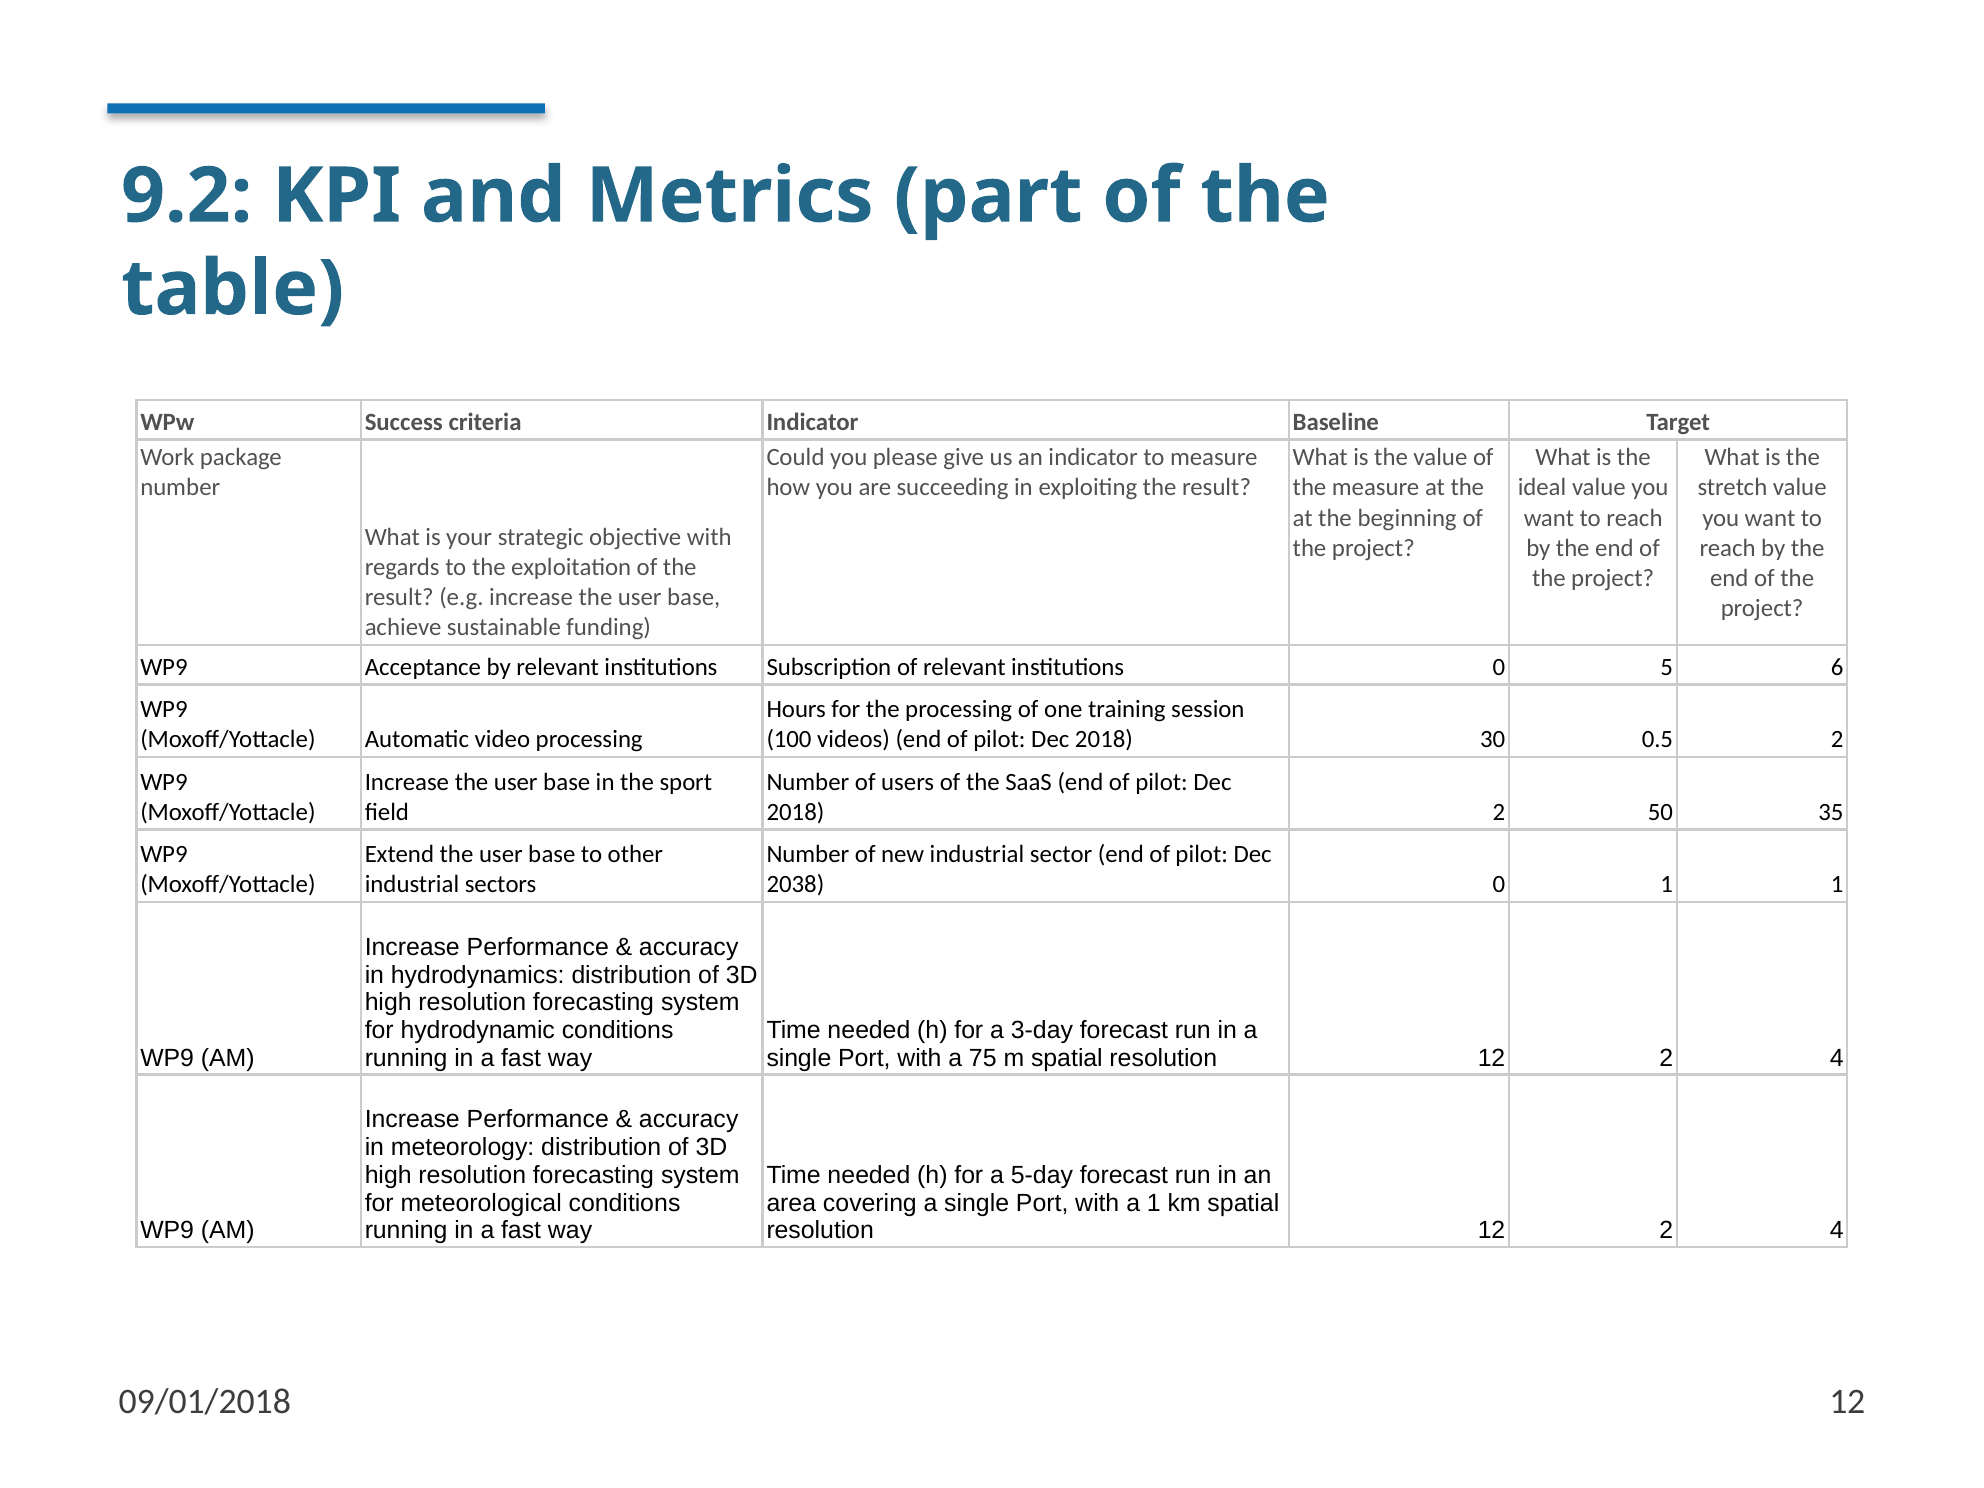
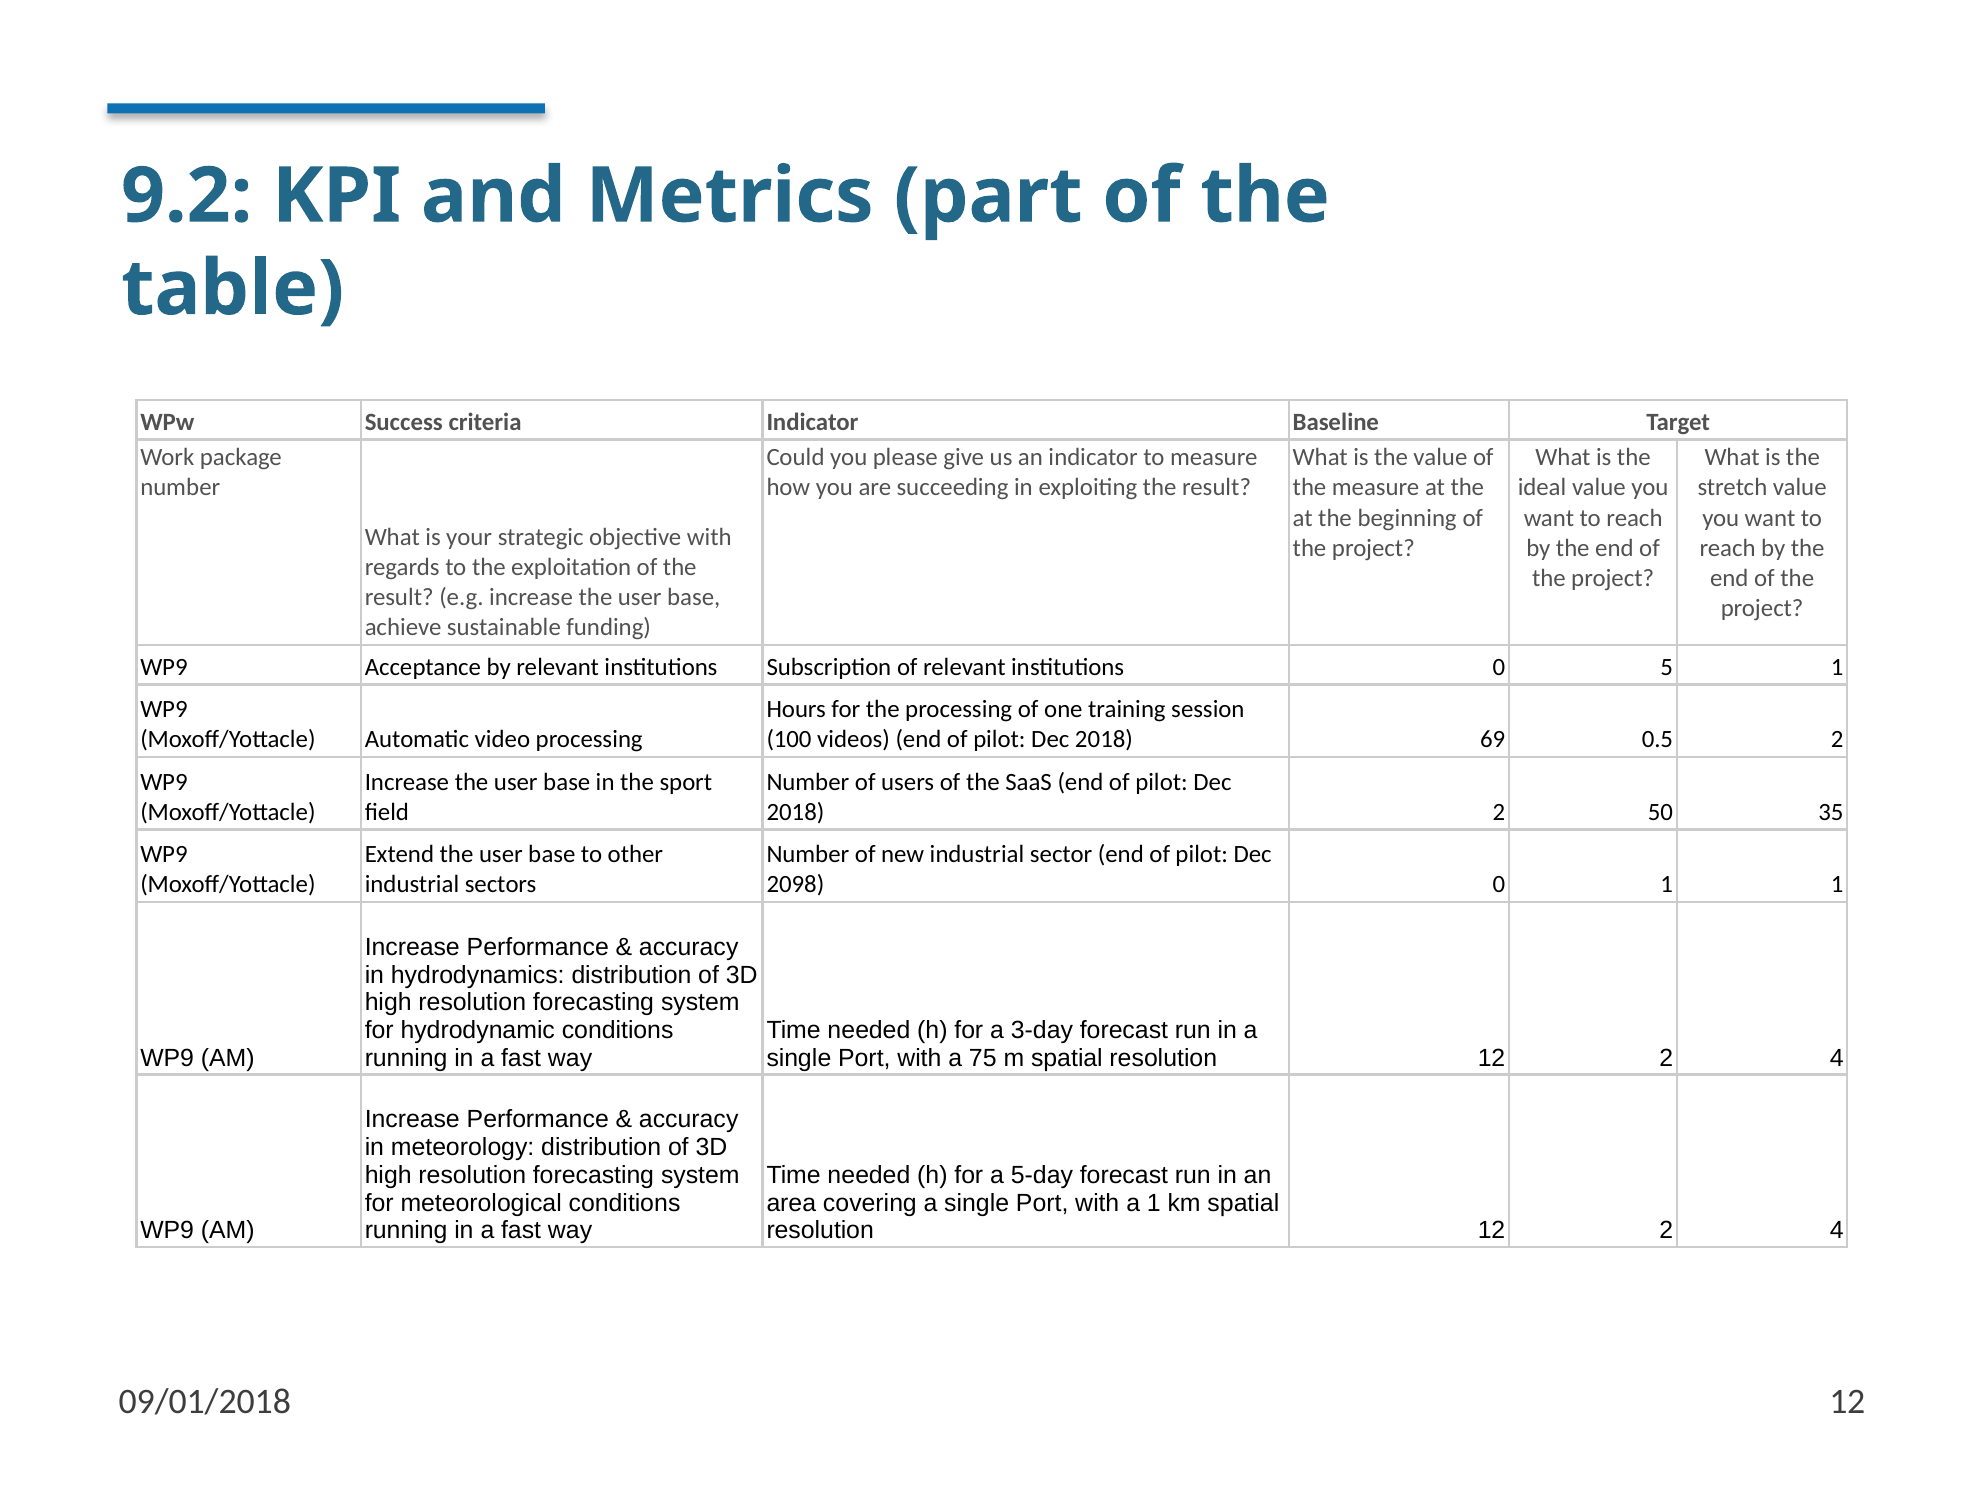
5 6: 6 -> 1
30: 30 -> 69
2038: 2038 -> 2098
